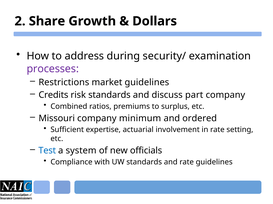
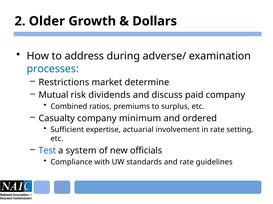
Share: Share -> Older
security/: security/ -> adverse/
processes colour: purple -> blue
market guidelines: guidelines -> determine
Credits: Credits -> Mutual
risk standards: standards -> dividends
part: part -> paid
Missouri: Missouri -> Casualty
